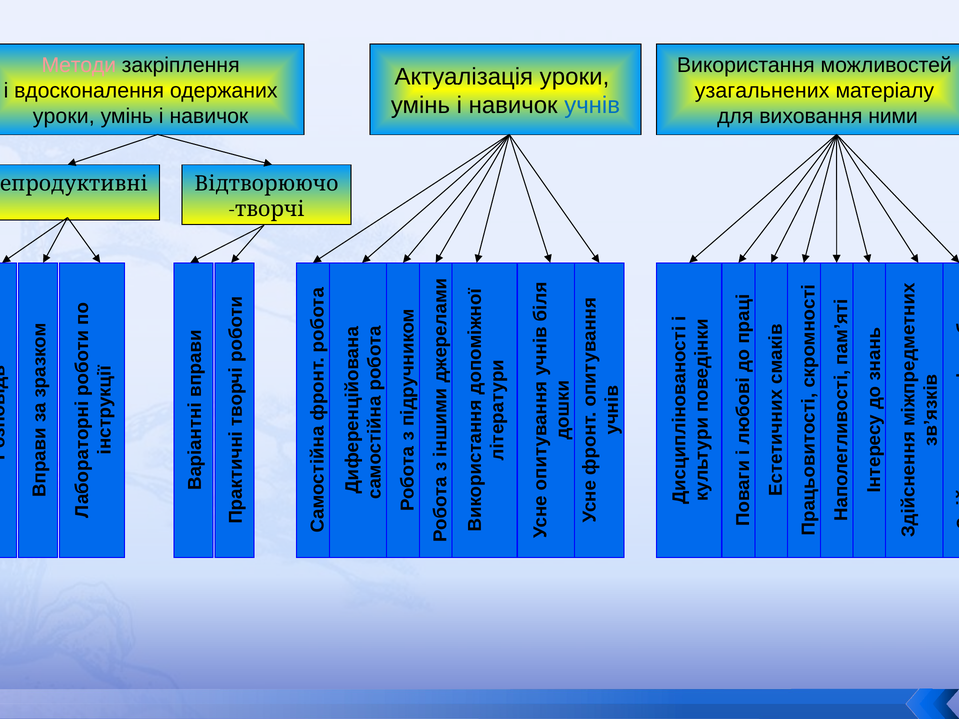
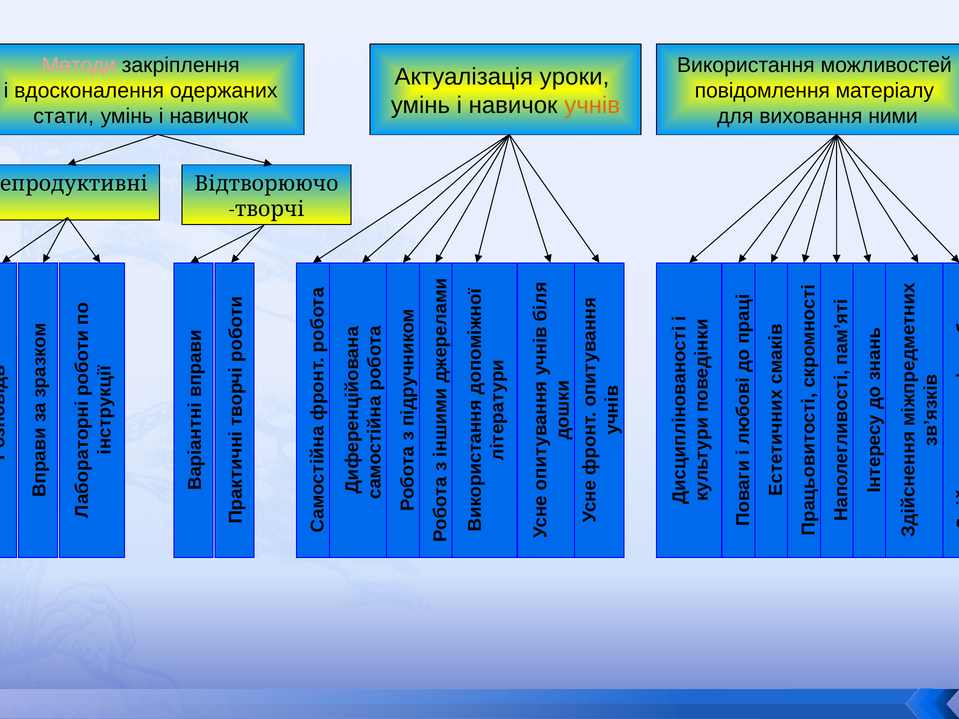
узагальнених: узагальнених -> повідомлення
учнів colour: blue -> orange
уроки at (64, 116): уроки -> стати
